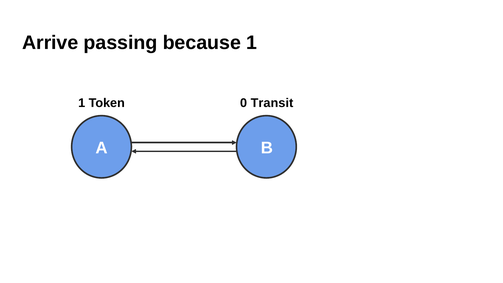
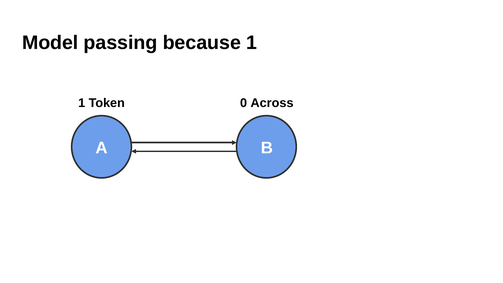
Arrive: Arrive -> Model
Transit: Transit -> Across
